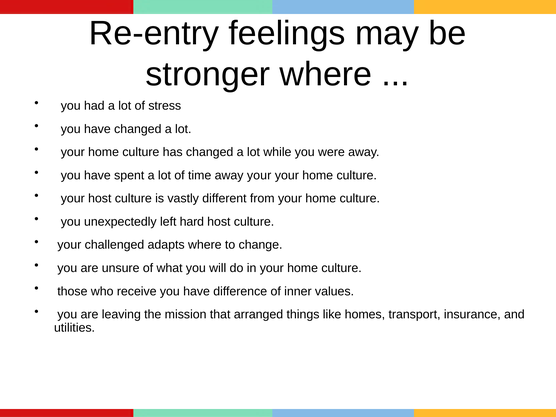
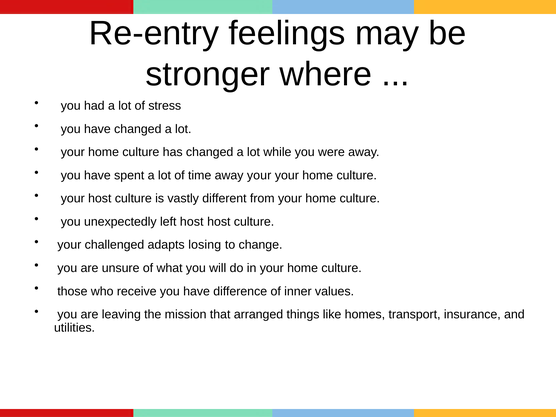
left hard: hard -> host
adapts where: where -> losing
